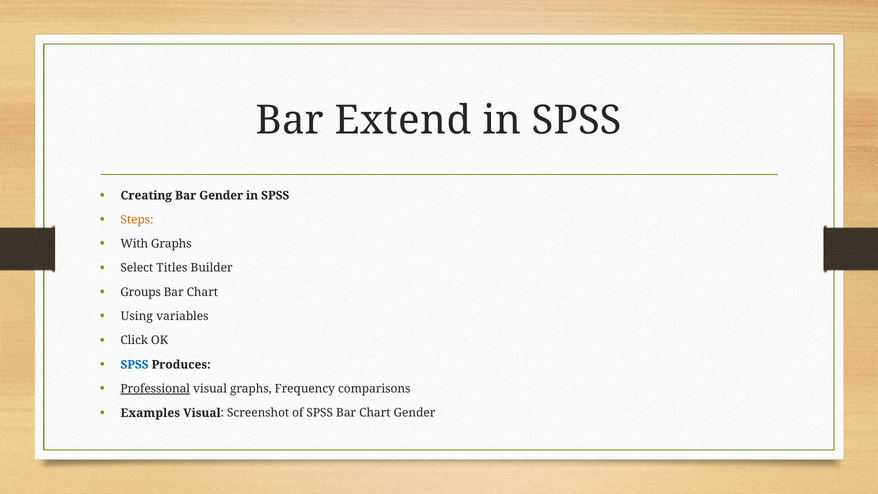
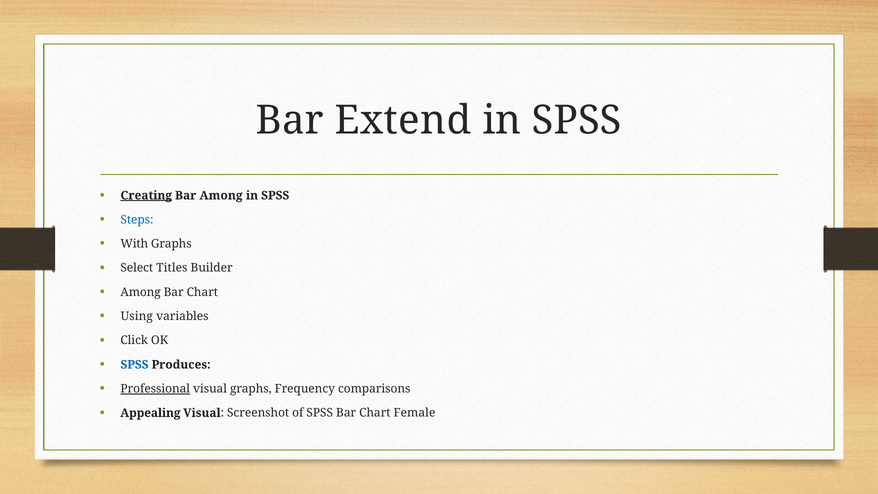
Creating underline: none -> present
Bar Gender: Gender -> Among
Steps colour: orange -> blue
Groups at (141, 292): Groups -> Among
Examples: Examples -> Appealing
Chart Gender: Gender -> Female
